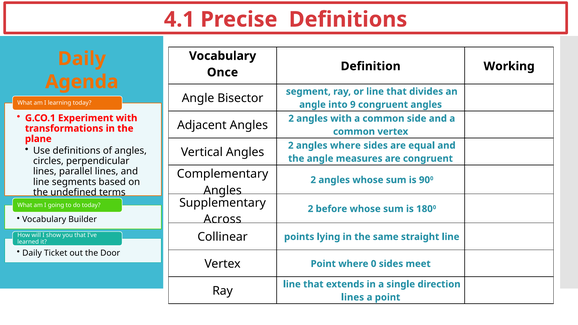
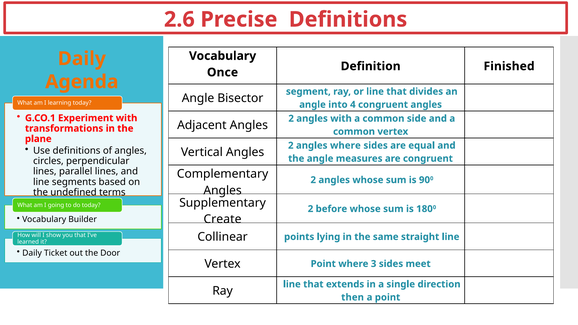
4.1: 4.1 -> 2.6
Working: Working -> Finished
9: 9 -> 4
Across: Across -> Create
0: 0 -> 3
lines at (353, 297): lines -> then
